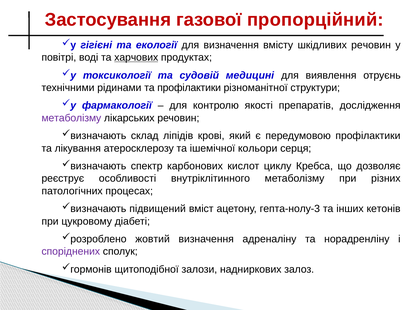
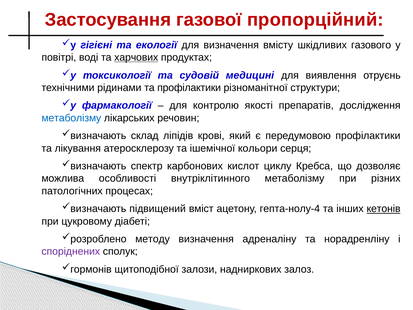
шкідливих речовин: речовин -> газового
метаболізму at (71, 118) colour: purple -> blue
реєструє: реєструє -> можлива
гепта-нолу-3: гепта-нолу-3 -> гепта-нолу-4
кетонів underline: none -> present
жовтий: жовтий -> методу
